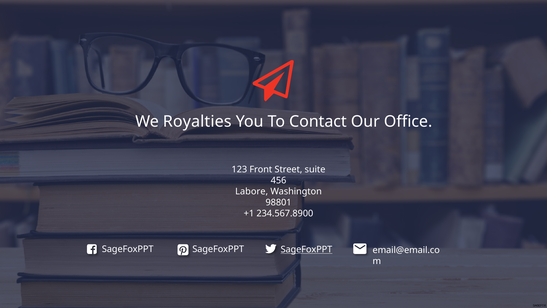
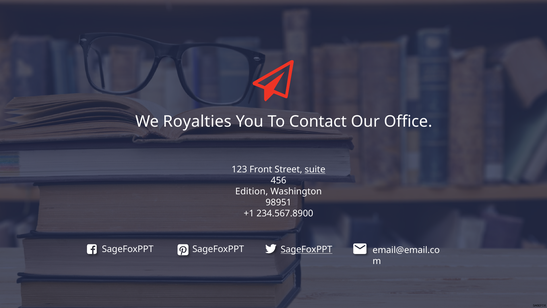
suite underline: none -> present
Labore: Labore -> Edition
98801: 98801 -> 98951
